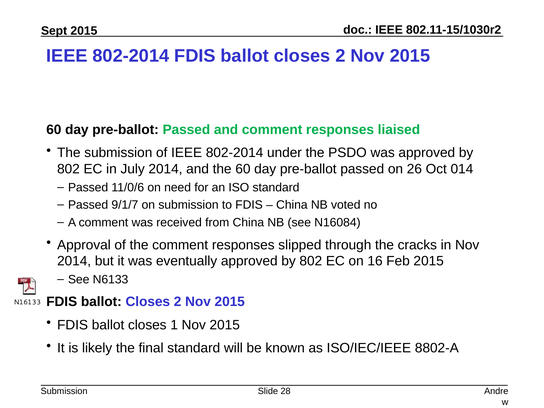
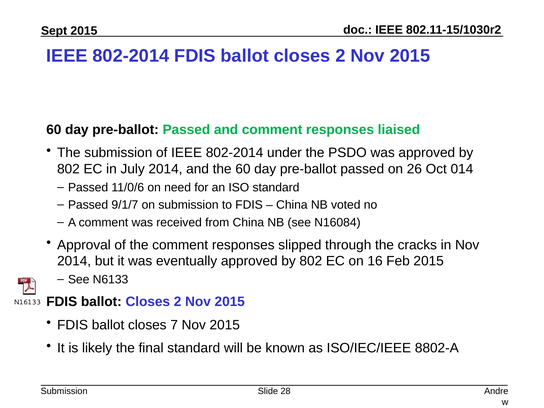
1: 1 -> 7
